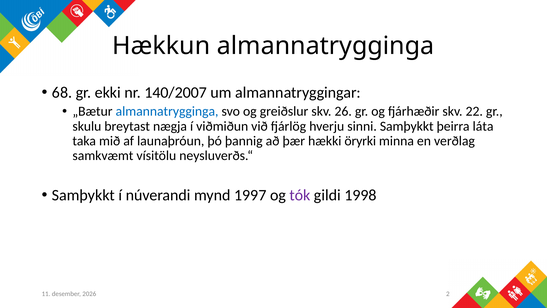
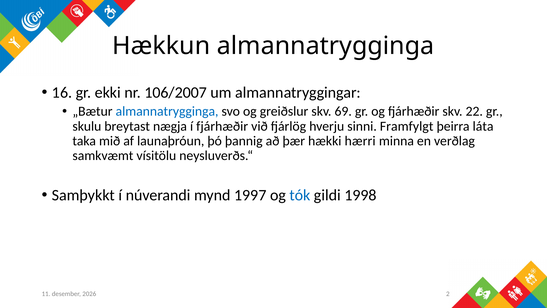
68: 68 -> 16
140/2007: 140/2007 -> 106/2007
26: 26 -> 69
í viðmiðun: viðmiðun -> fjárhæðir
sinni Samþykkt: Samþykkt -> Framfylgt
öryrki: öryrki -> hærri
tók colour: purple -> blue
